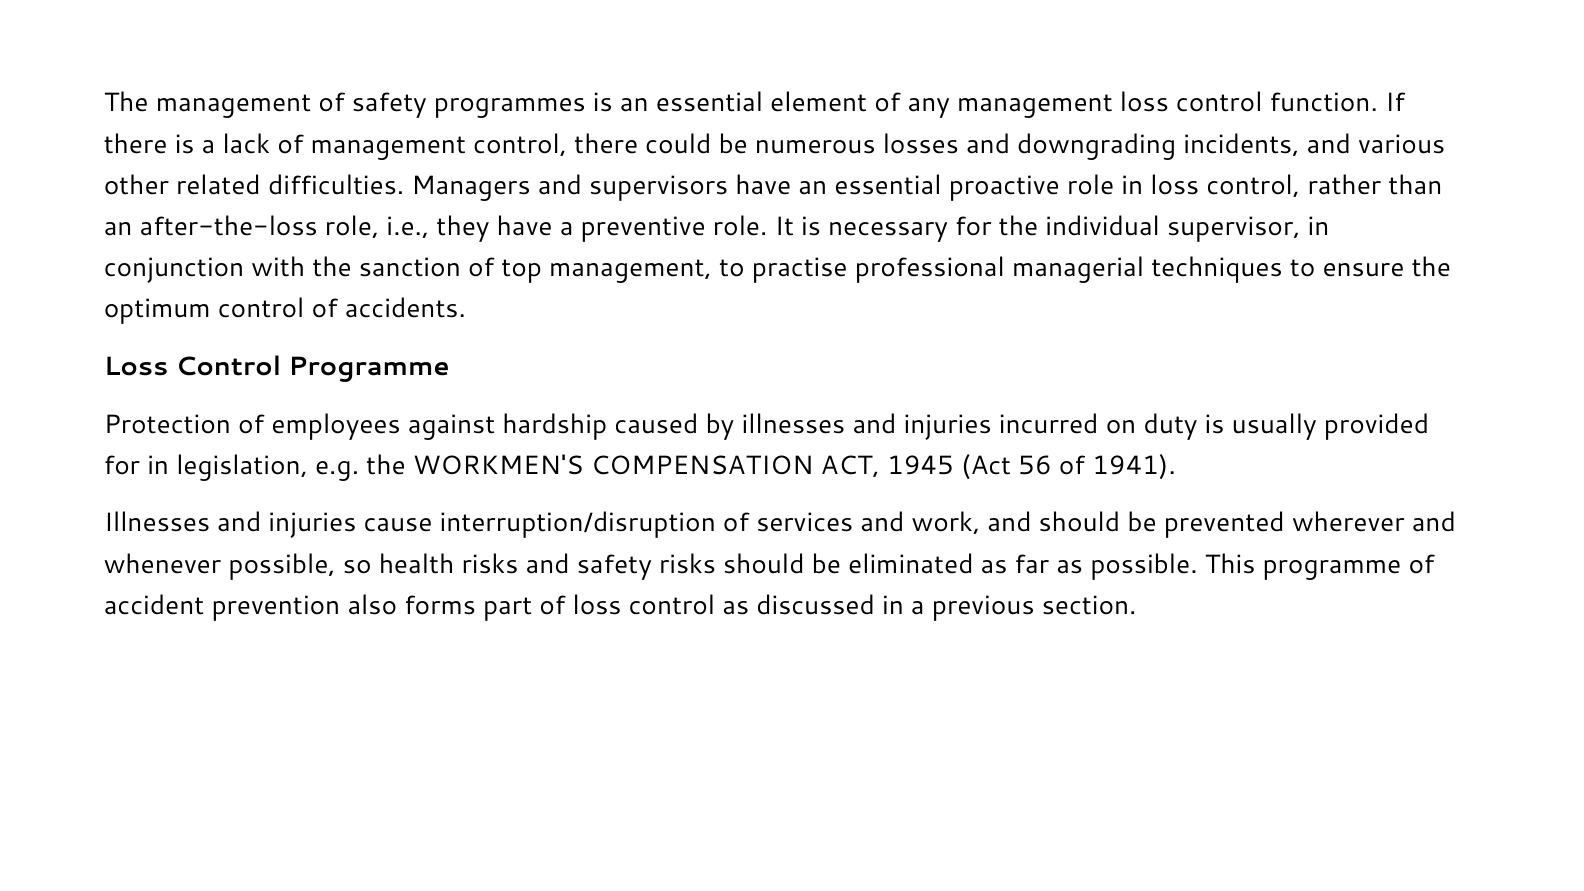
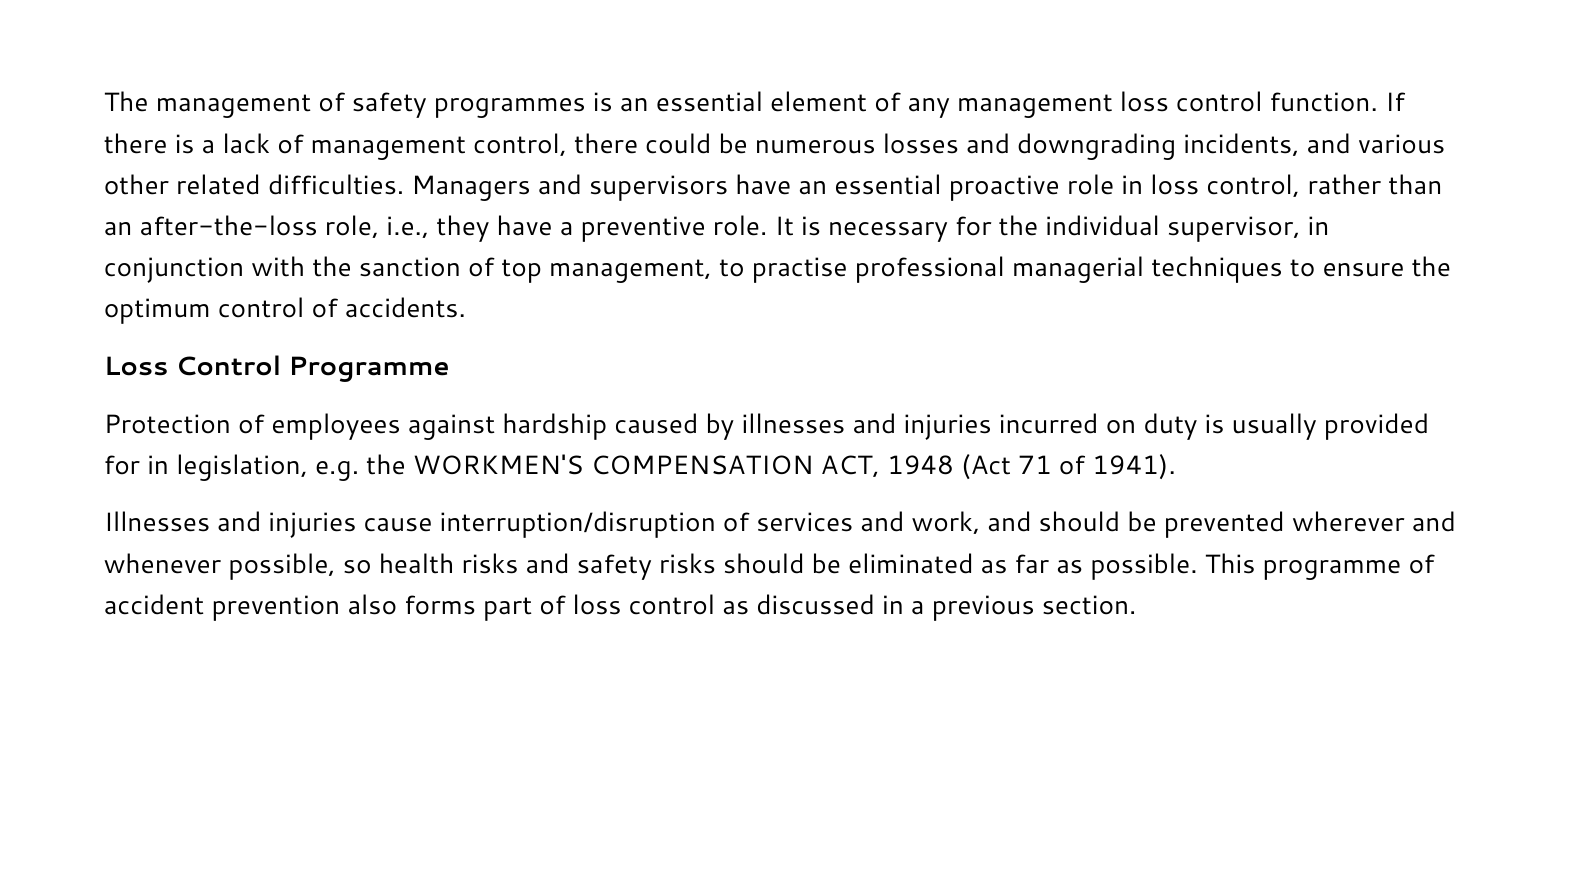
1945: 1945 -> 1948
56: 56 -> 71
